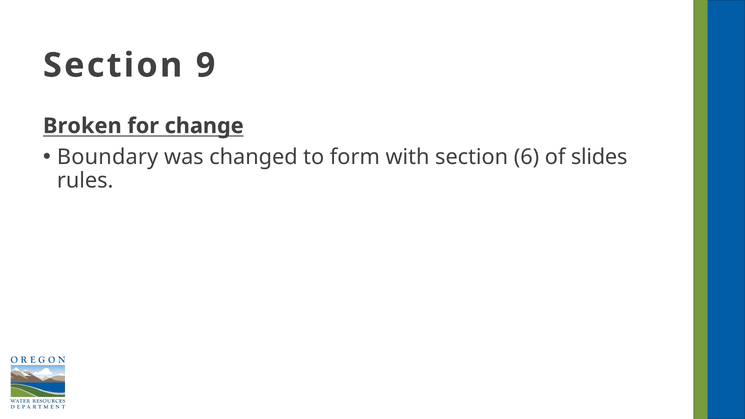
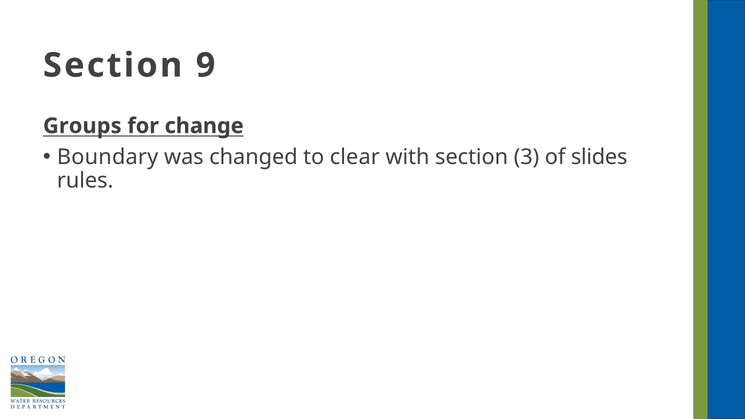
Broken: Broken -> Groups
form: form -> clear
6: 6 -> 3
